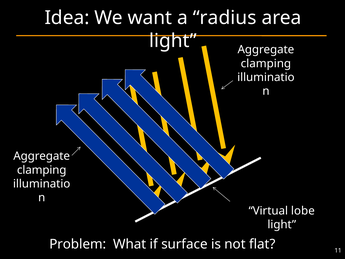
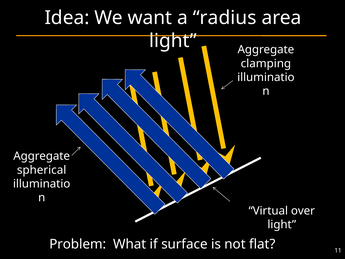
clamping at (42, 170): clamping -> spherical
lobe: lobe -> over
